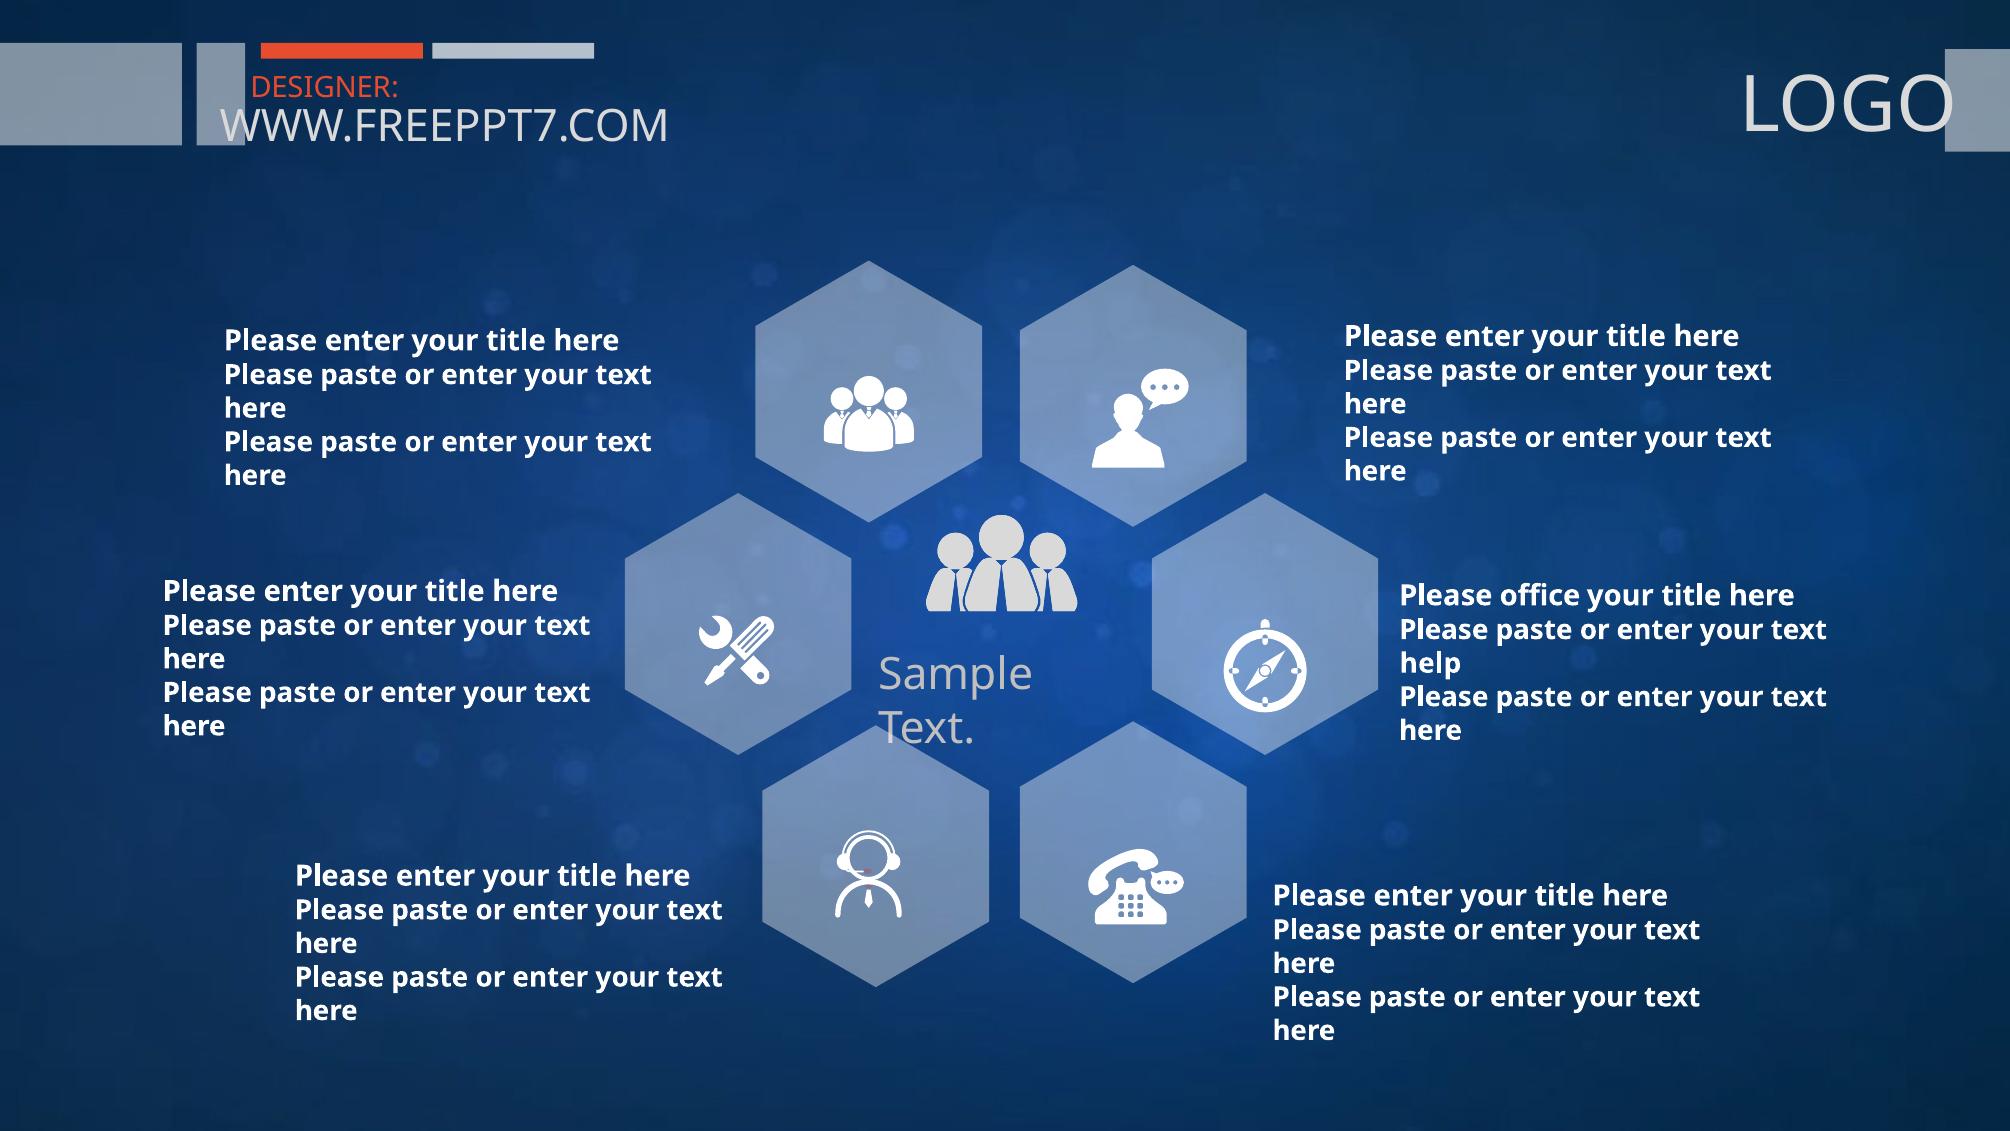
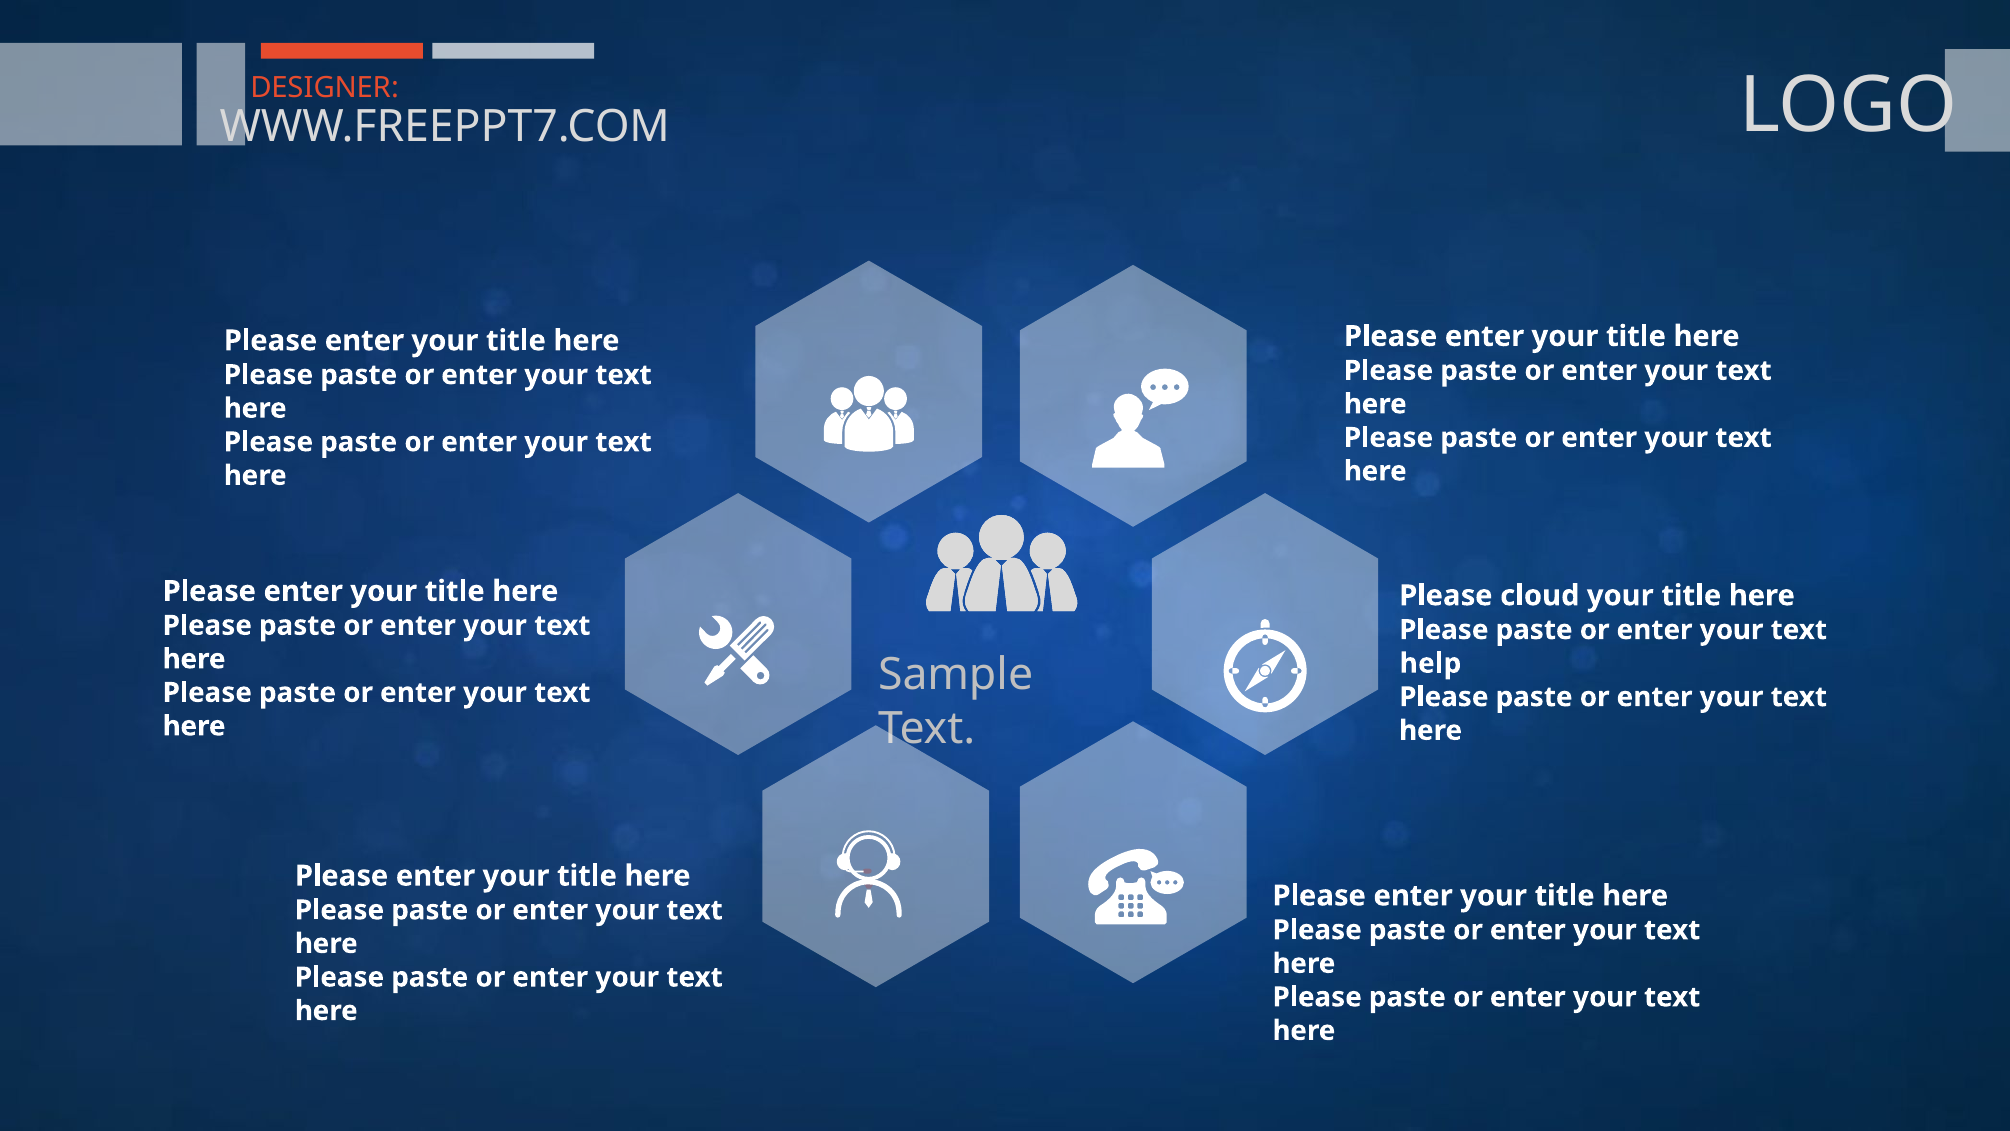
office: office -> cloud
